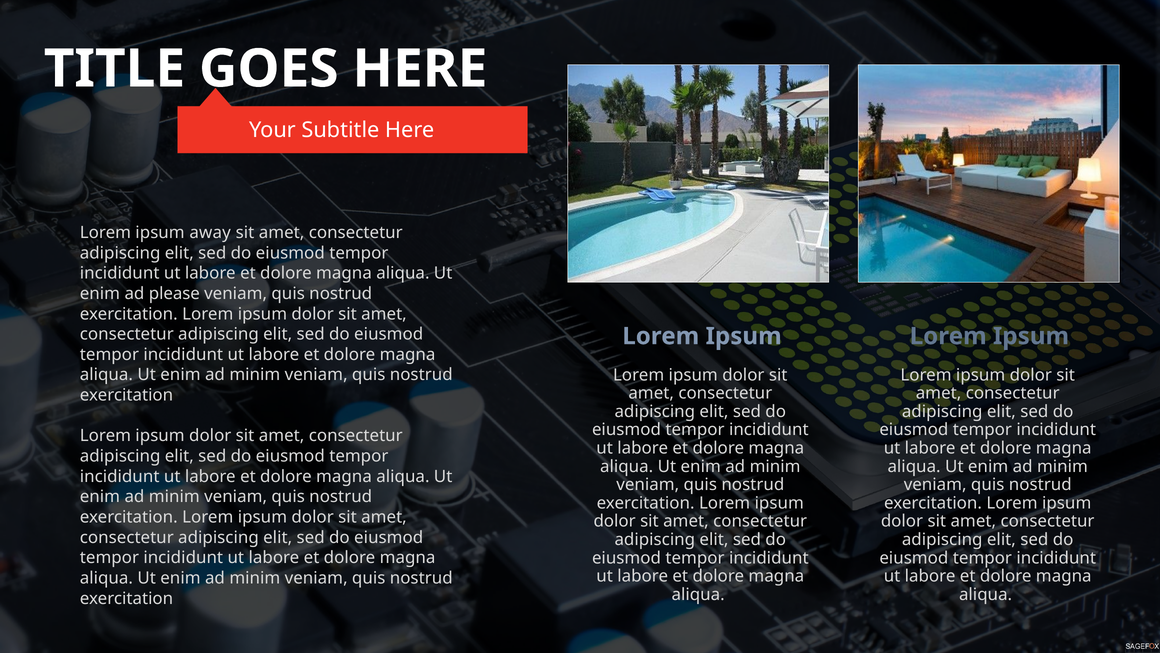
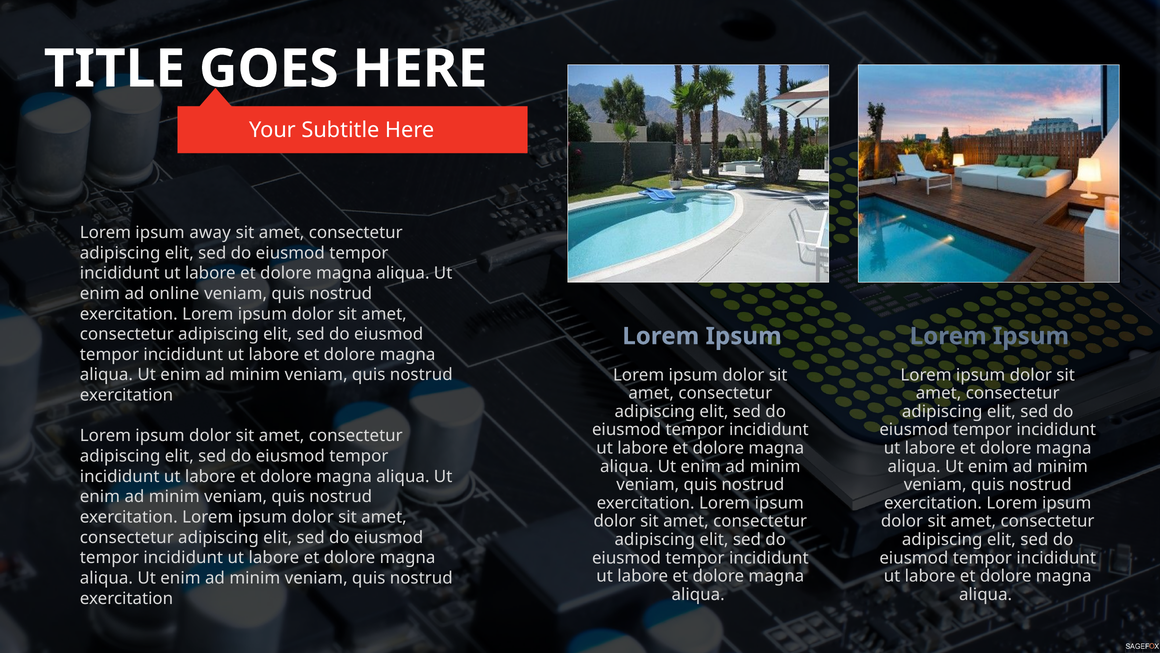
please: please -> online
